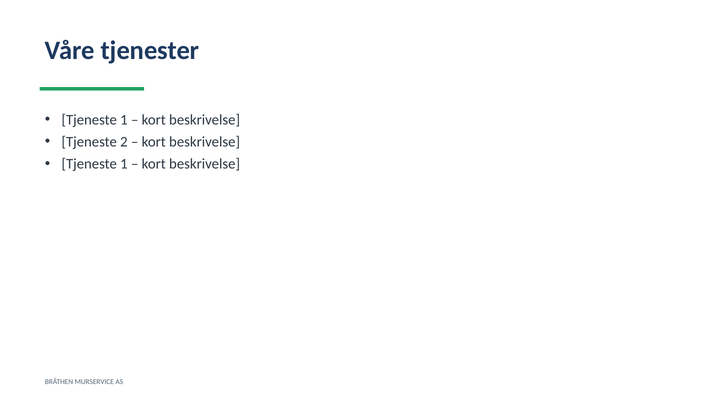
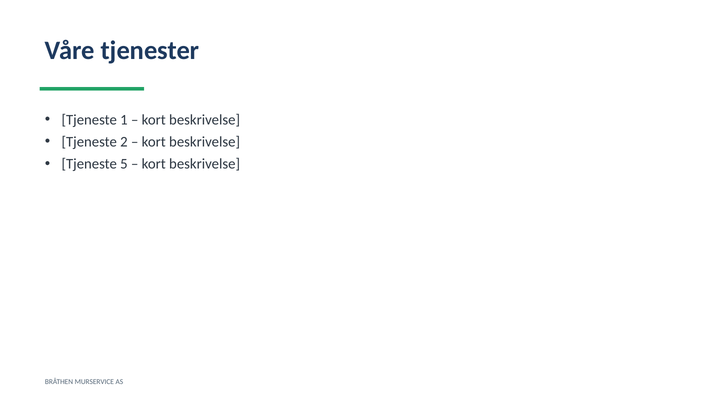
1 at (124, 164): 1 -> 5
